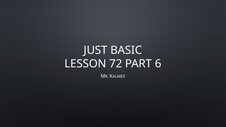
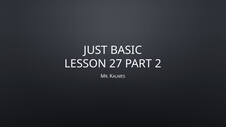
72: 72 -> 27
6: 6 -> 2
